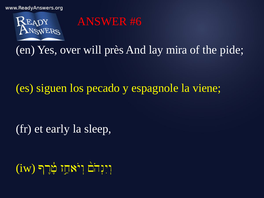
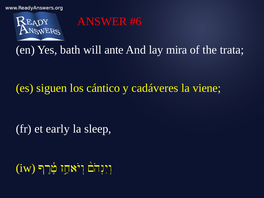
over: over -> bath
près: près -> ante
pide: pide -> trata
pecado: pecado -> cántico
espagnole: espagnole -> cadáveres
